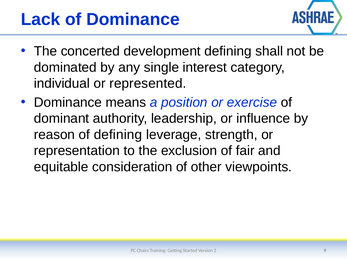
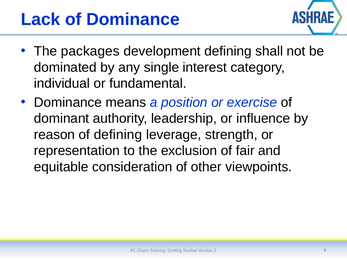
concerted: concerted -> packages
represented: represented -> fundamental
